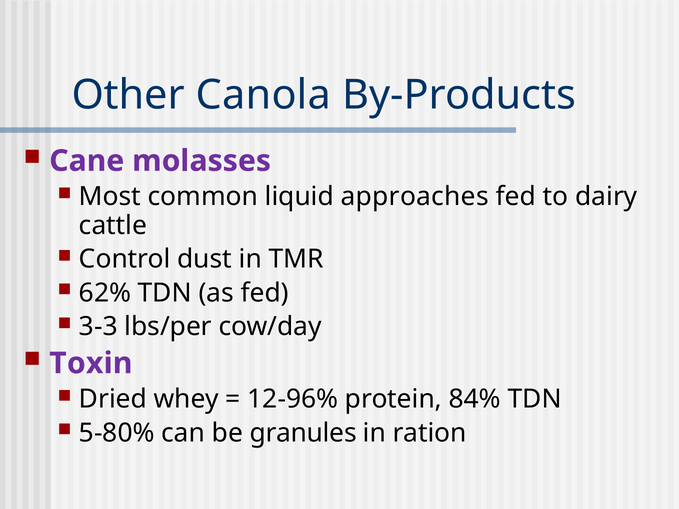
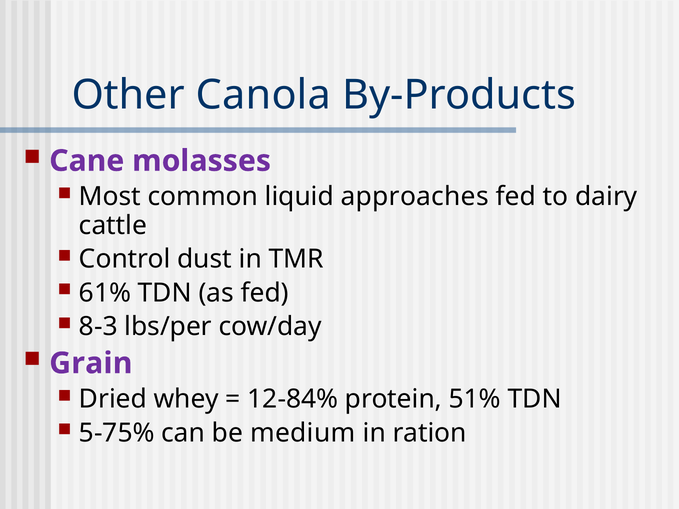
62%: 62% -> 61%
3-3: 3-3 -> 8-3
Toxin: Toxin -> Grain
12-96%: 12-96% -> 12-84%
84%: 84% -> 51%
5-80%: 5-80% -> 5-75%
granules: granules -> medium
